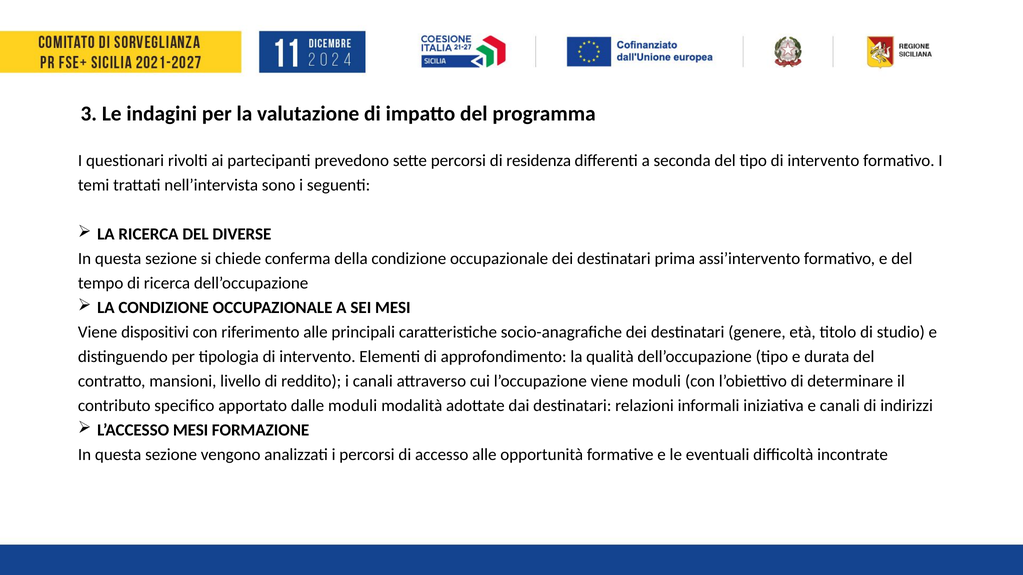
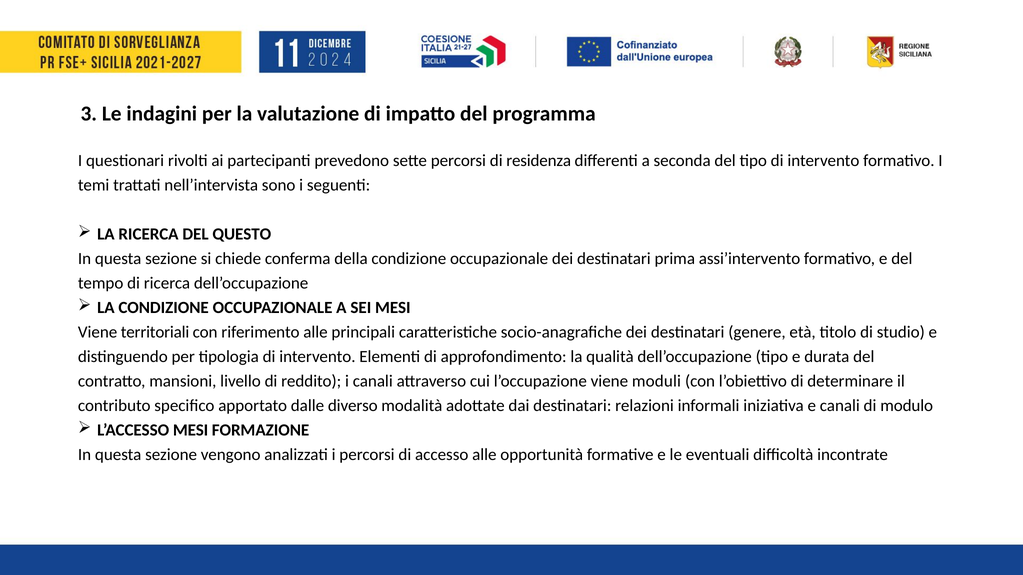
DIVERSE: DIVERSE -> QUESTO
dispositivi: dispositivi -> territoriali
dalle moduli: moduli -> diverso
indirizzi: indirizzi -> modulo
